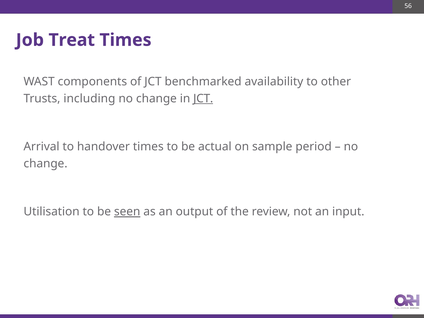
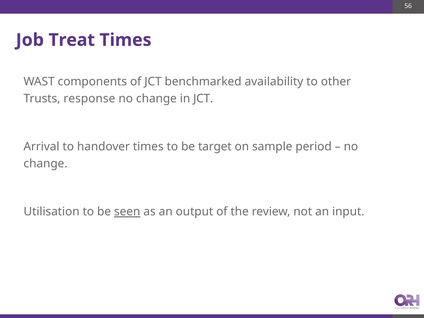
including: including -> response
JCT at (203, 99) underline: present -> none
actual: actual -> target
